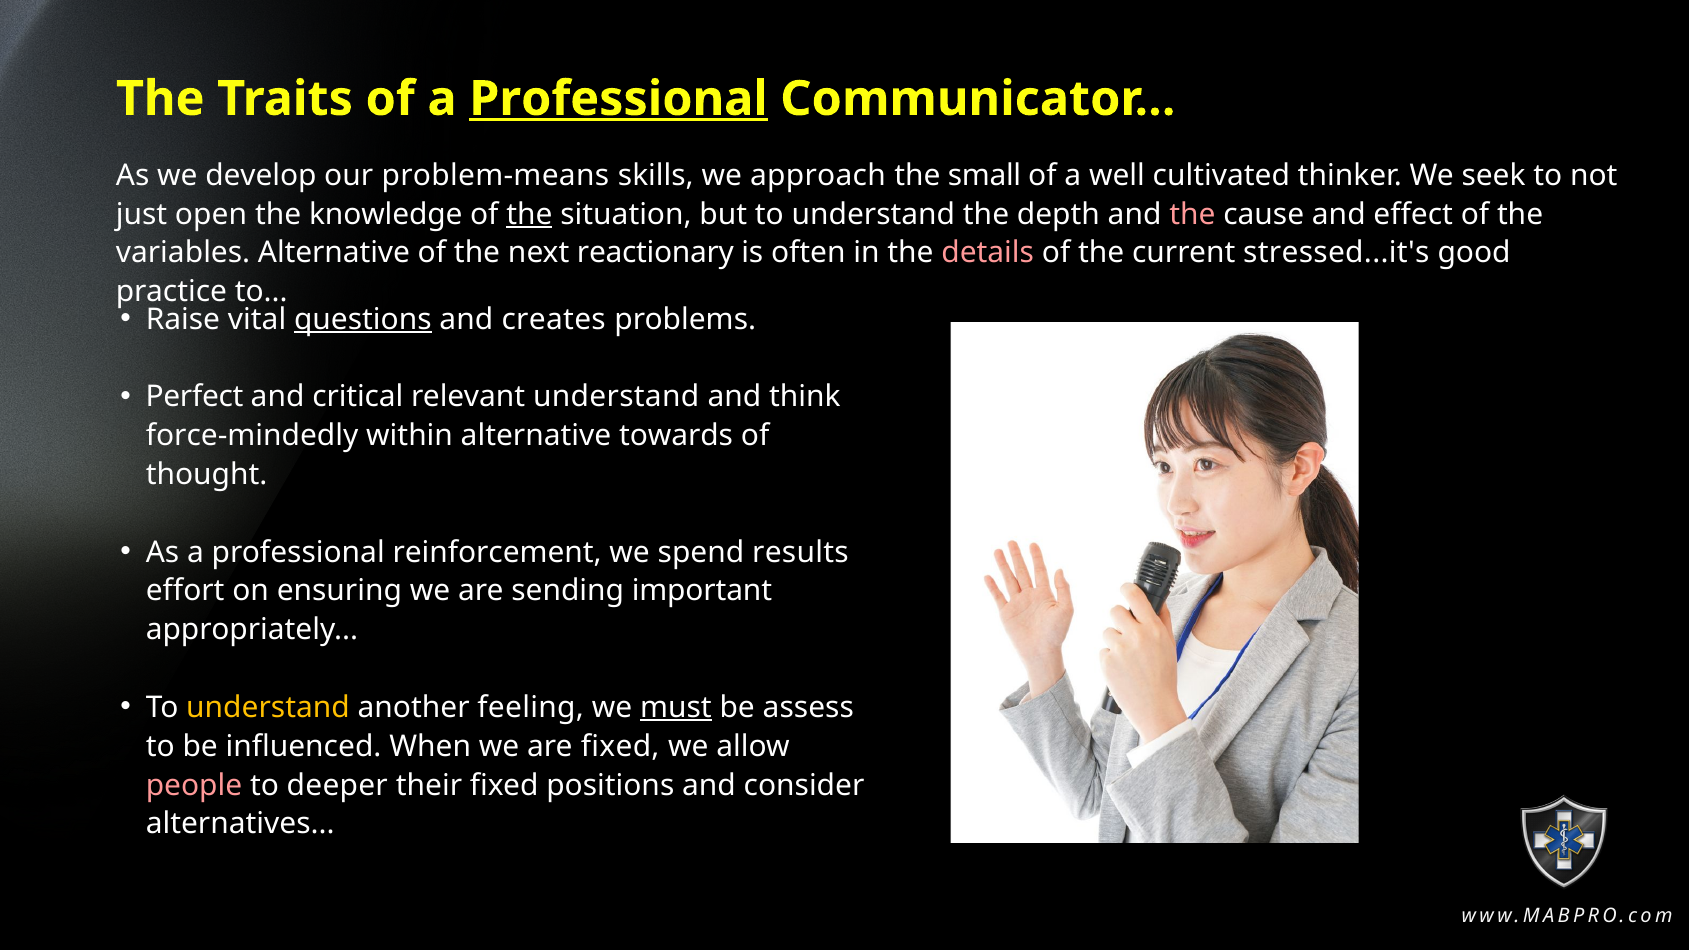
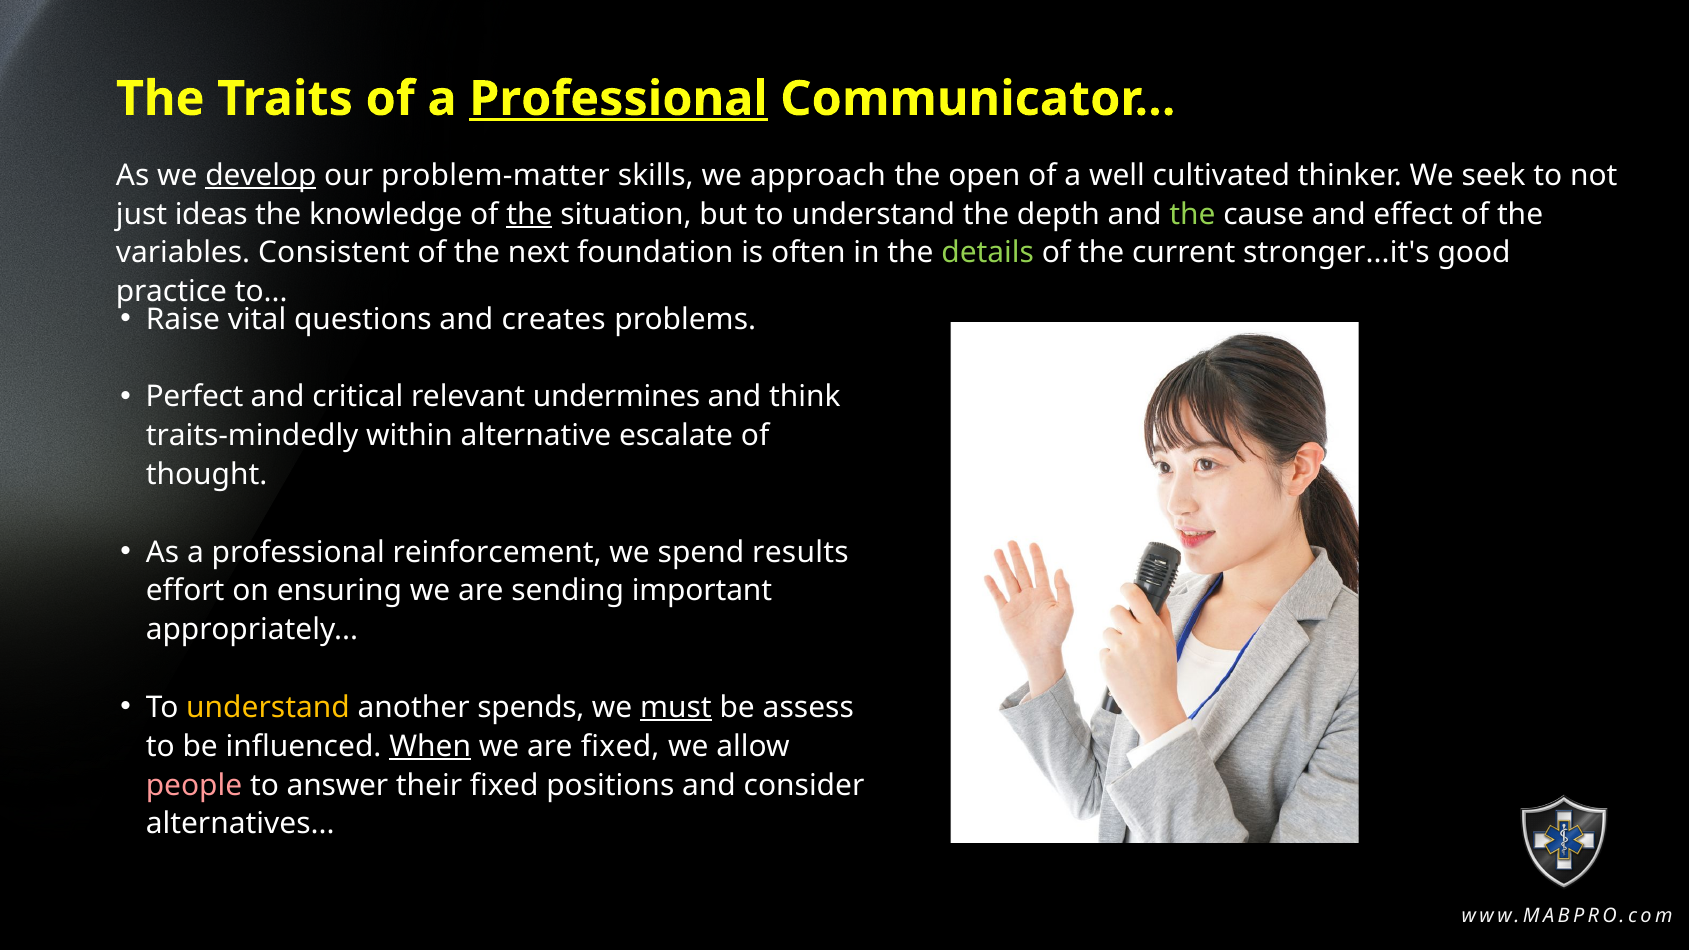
develop underline: none -> present
problem-means: problem-means -> problem-matter
small: small -> open
open: open -> ideas
the at (1192, 214) colour: pink -> light green
variables Alternative: Alternative -> Consistent
reactionary: reactionary -> foundation
details colour: pink -> light green
stressed...it's: stressed...it's -> stronger...it's
questions underline: present -> none
relevant understand: understand -> undermines
force-mindedly: force-mindedly -> traits-mindedly
towards: towards -> escalate
feeling: feeling -> spends
When underline: none -> present
deeper: deeper -> answer
